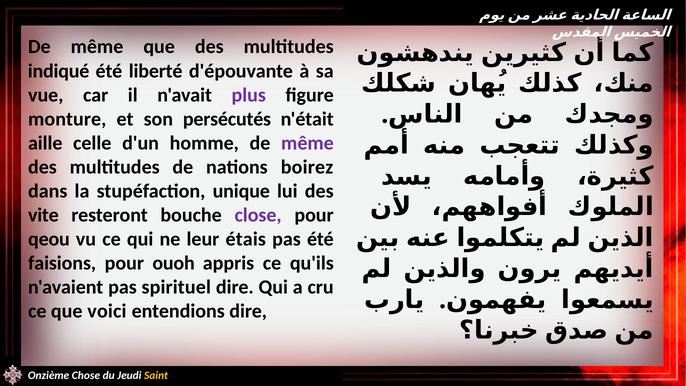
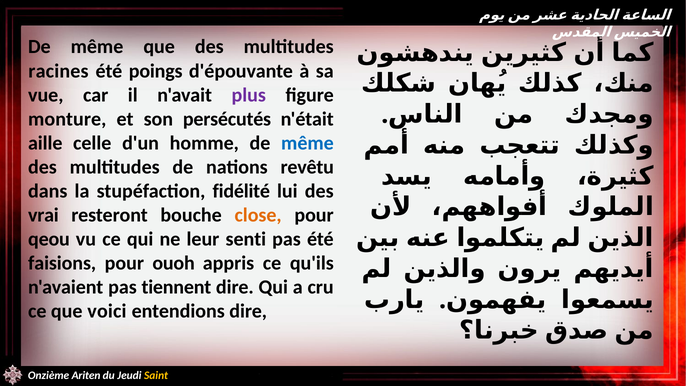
indiqué: indiqué -> racines
liberté: liberté -> poings
même at (307, 143) colour: purple -> blue
boirez: boirez -> revêtu
unique: unique -> fidélité
vite: vite -> vrai
close colour: purple -> orange
étais: étais -> senti
spirituel: spirituel -> tiennent
Chose: Chose -> Ariten
